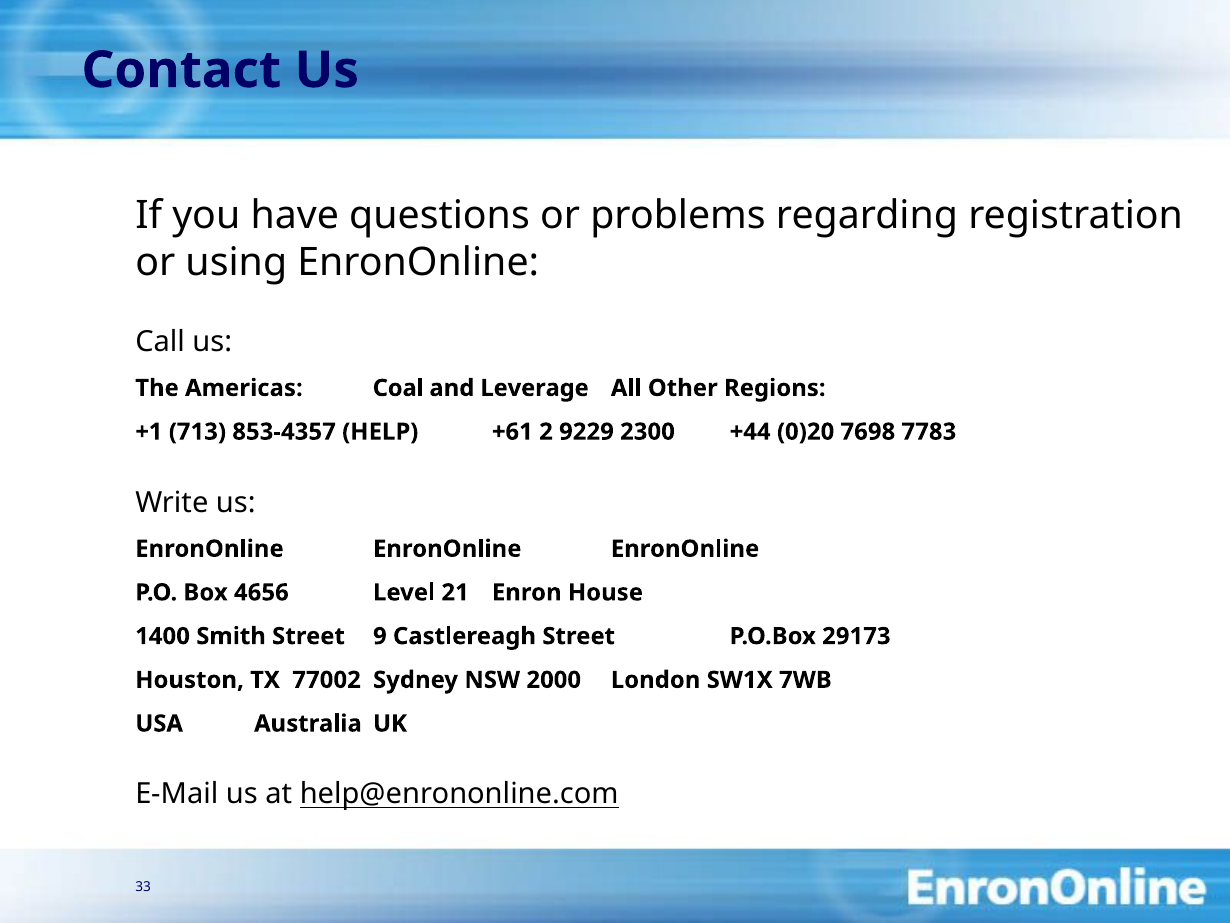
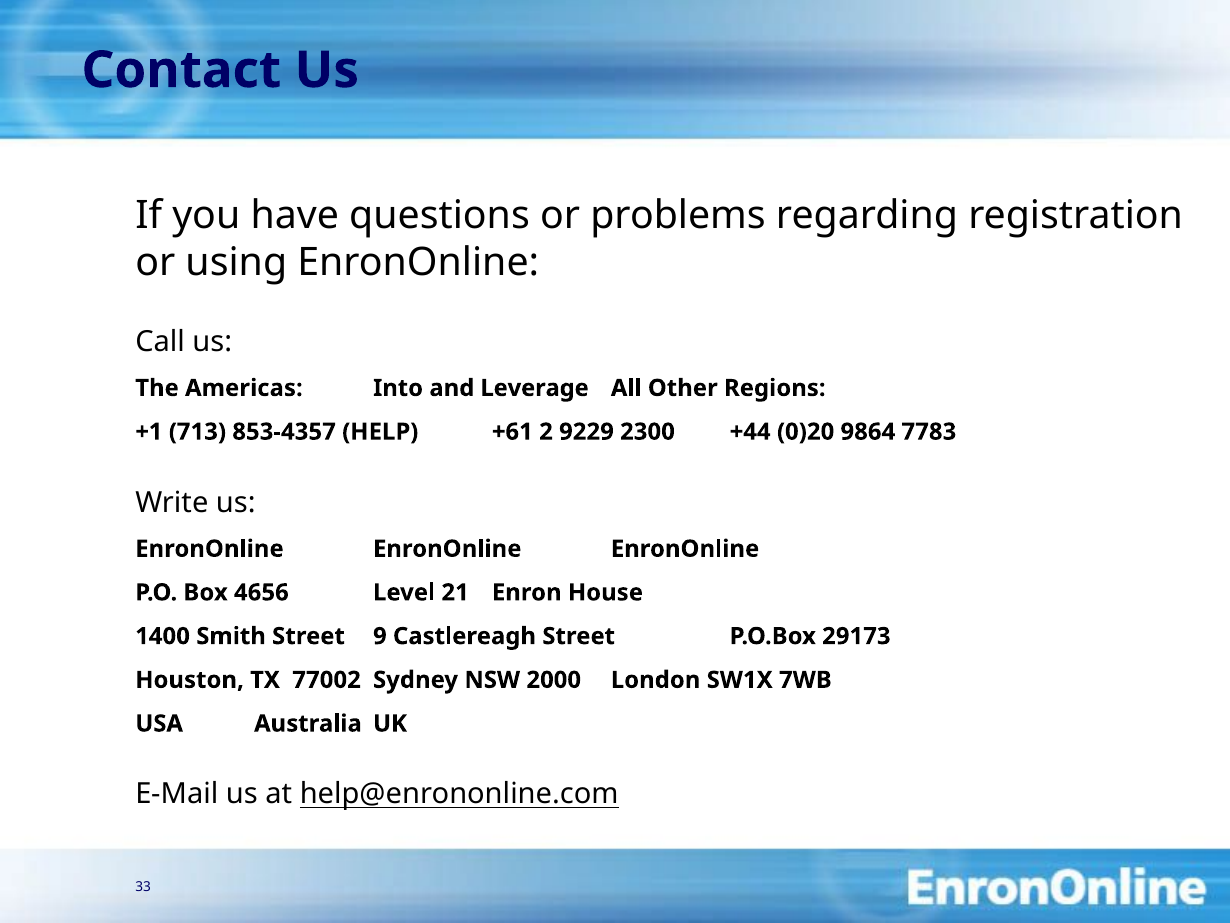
Coal: Coal -> Into
7698: 7698 -> 9864
